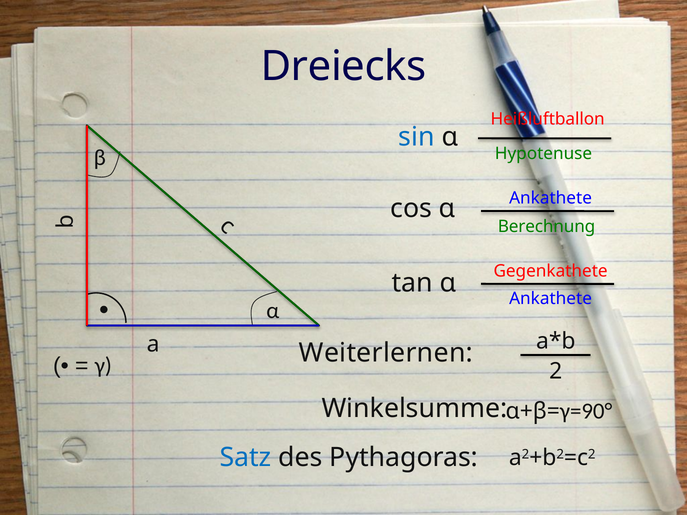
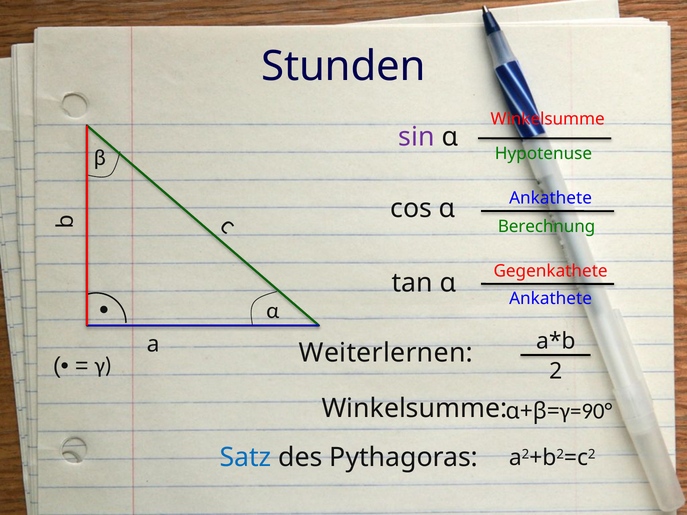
Dreiecks: Dreiecks -> Stunden
Heißluftballon at (548, 119): Heißluftballon -> Winkelsumme
sin colour: blue -> purple
